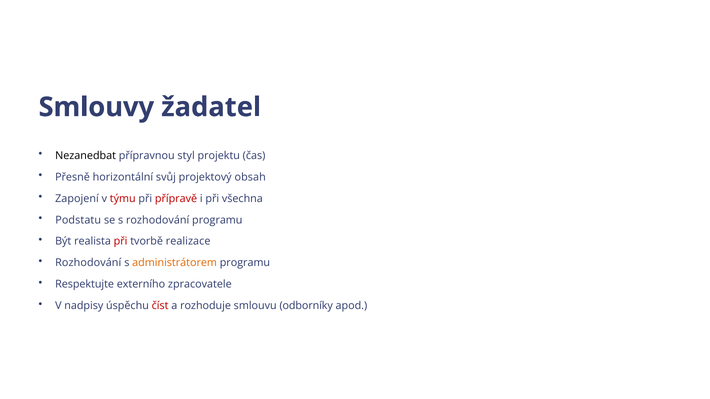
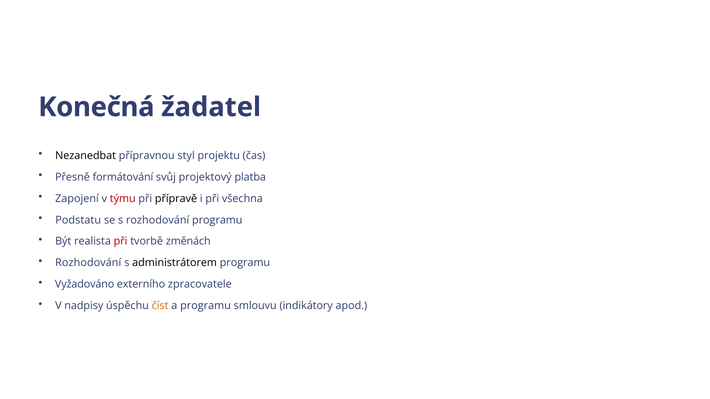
Smlouvy: Smlouvy -> Konečná
horizontální: horizontální -> formátování
obsah: obsah -> platba
přípravě colour: red -> black
realizace: realizace -> změnách
administrátorem colour: orange -> black
Respektujte: Respektujte -> Vyžadováno
číst colour: red -> orange
a rozhoduje: rozhoduje -> programu
odborníky: odborníky -> indikátory
